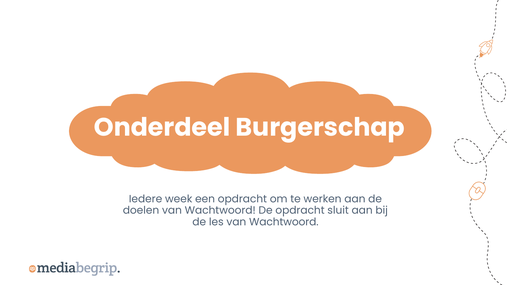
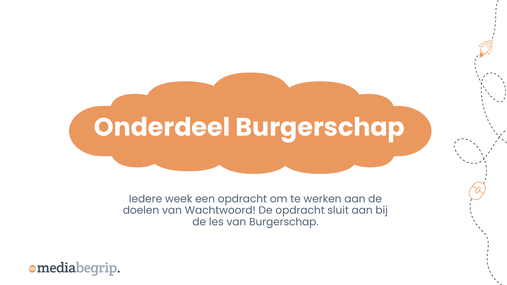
les van Wachtwoord: Wachtwoord -> Burgerschap
